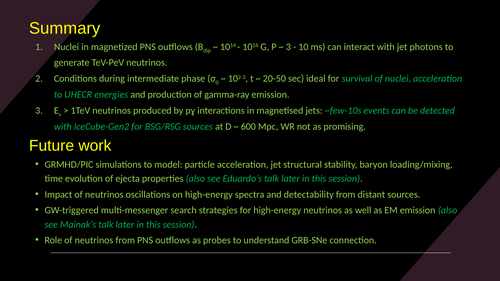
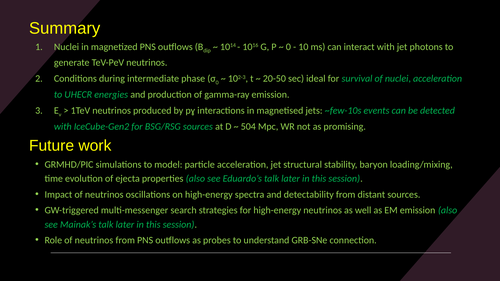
3 at (288, 47): 3 -> 0
600: 600 -> 504
